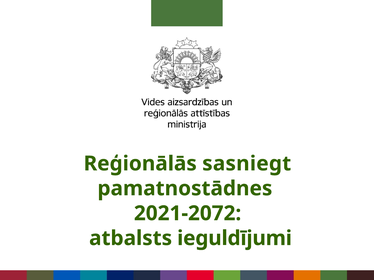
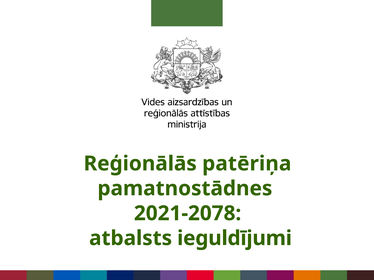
sasniegt: sasniegt -> patēriņa
2021-2072: 2021-2072 -> 2021-2078
